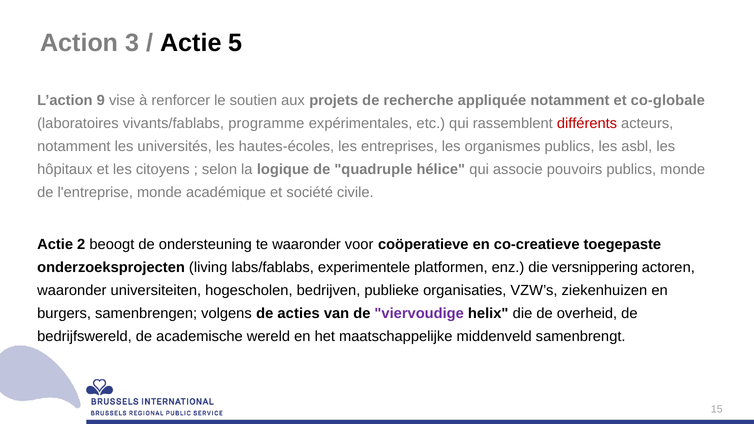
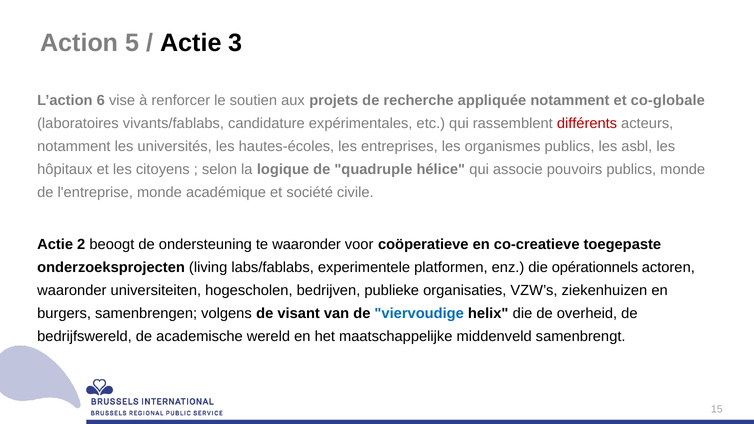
3: 3 -> 5
5: 5 -> 3
9: 9 -> 6
programme: programme -> candidature
versnippering: versnippering -> opérationnels
acties: acties -> visant
viervoudige colour: purple -> blue
